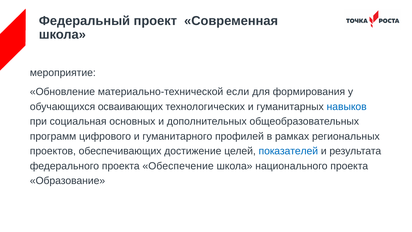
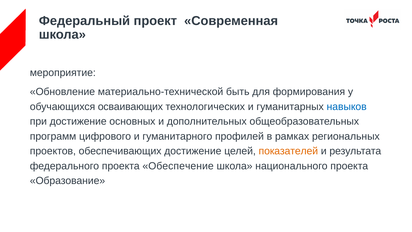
если: если -> быть
при социальная: социальная -> достижение
показателей colour: blue -> orange
